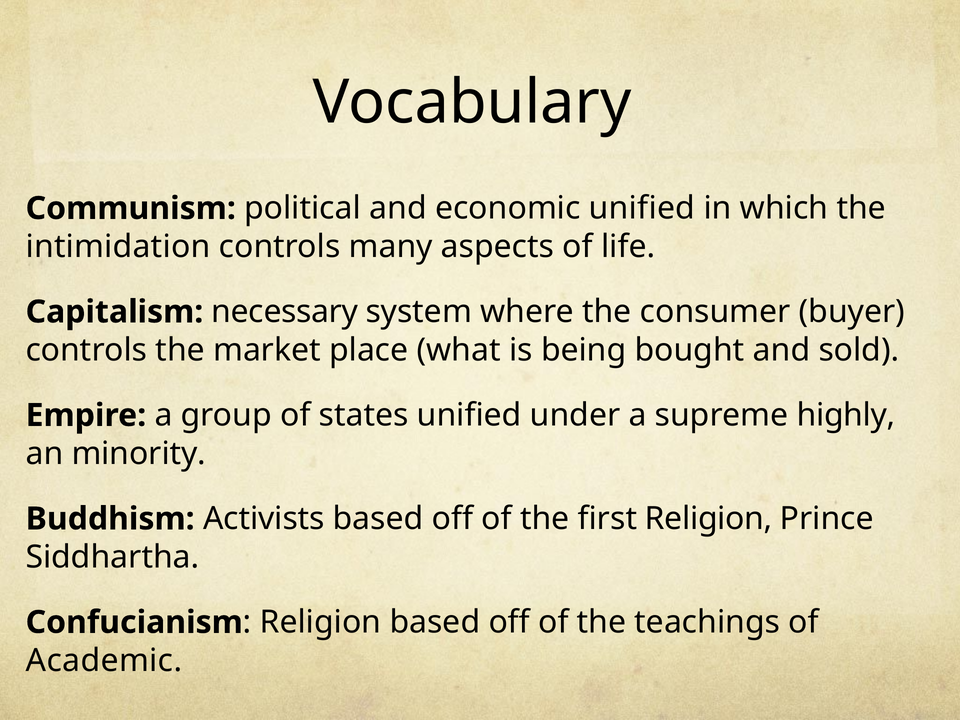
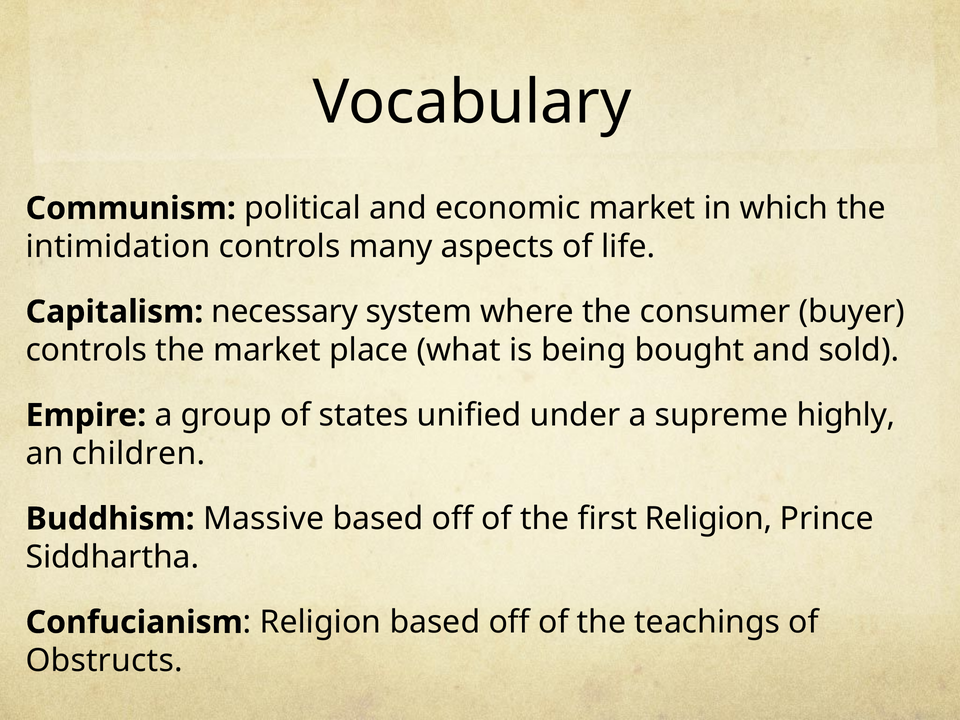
economic unified: unified -> market
minority: minority -> children
Activists: Activists -> Massive
Academic: Academic -> Obstructs
